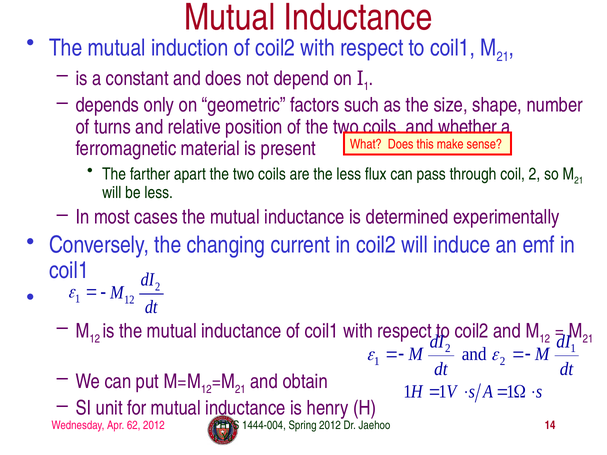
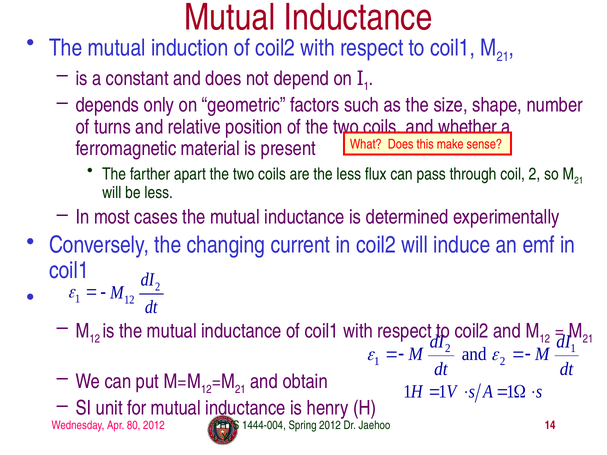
62: 62 -> 80
